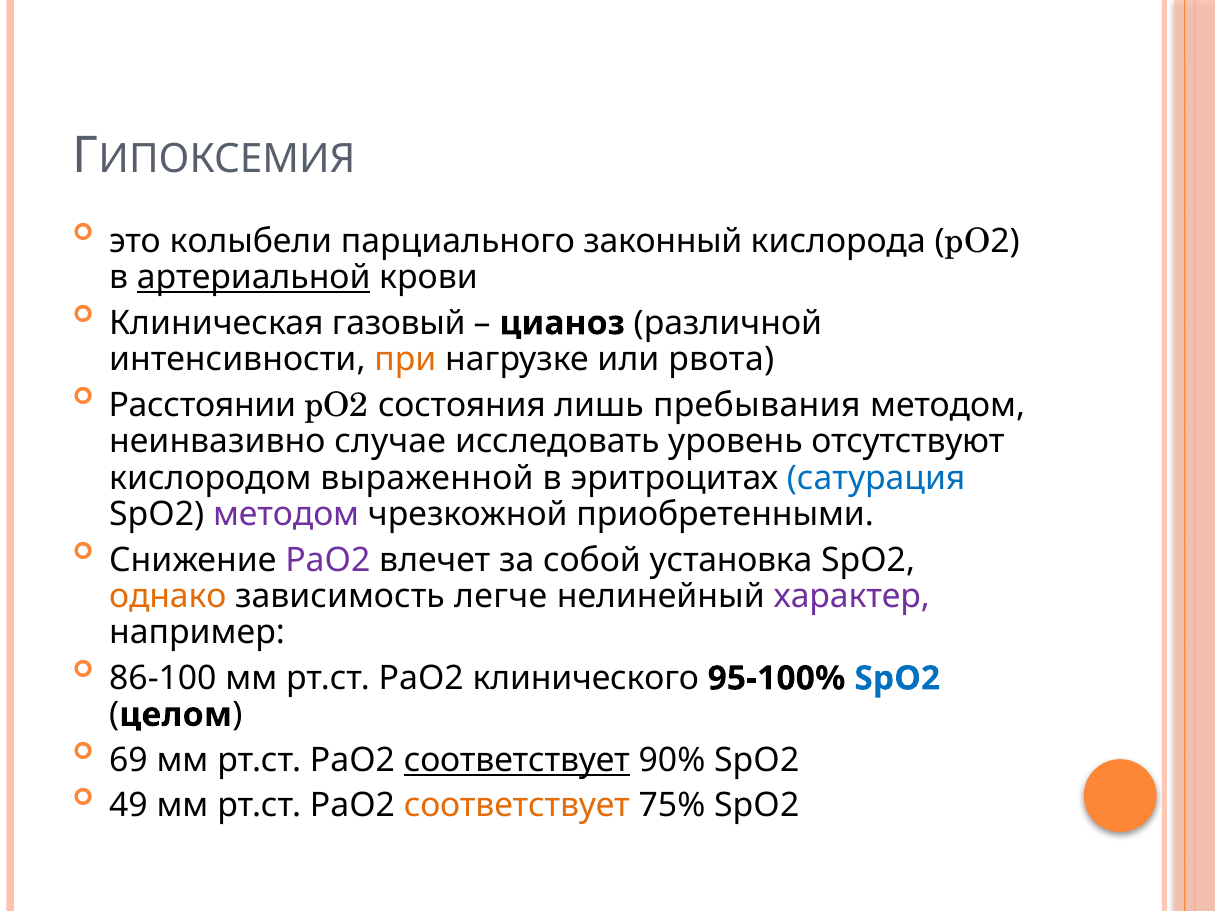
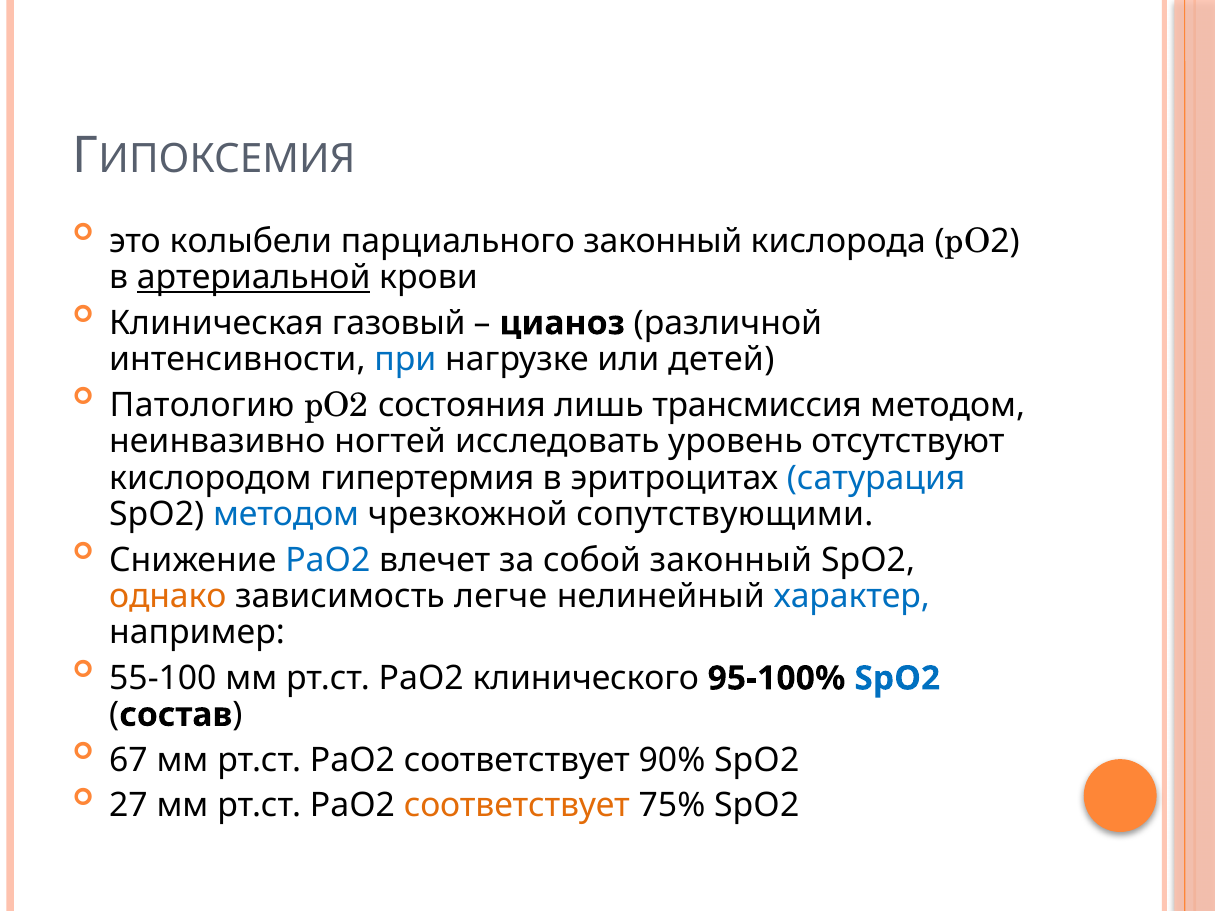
при colour: orange -> blue
рвота: рвота -> детей
Расстоянии: Расстоянии -> Патологию
пребывания: пребывания -> трансмиссия
случае: случае -> ногтей
выраженной: выраженной -> гипертермия
методом at (286, 515) colour: purple -> blue
приобретенными: приобретенными -> сопутствующими
PaO2 at (328, 560) colour: purple -> blue
собой установка: установка -> законный
характер colour: purple -> blue
86-100: 86-100 -> 55-100
целом: целом -> состав
69: 69 -> 67
соответствует at (517, 761) underline: present -> none
49: 49 -> 27
